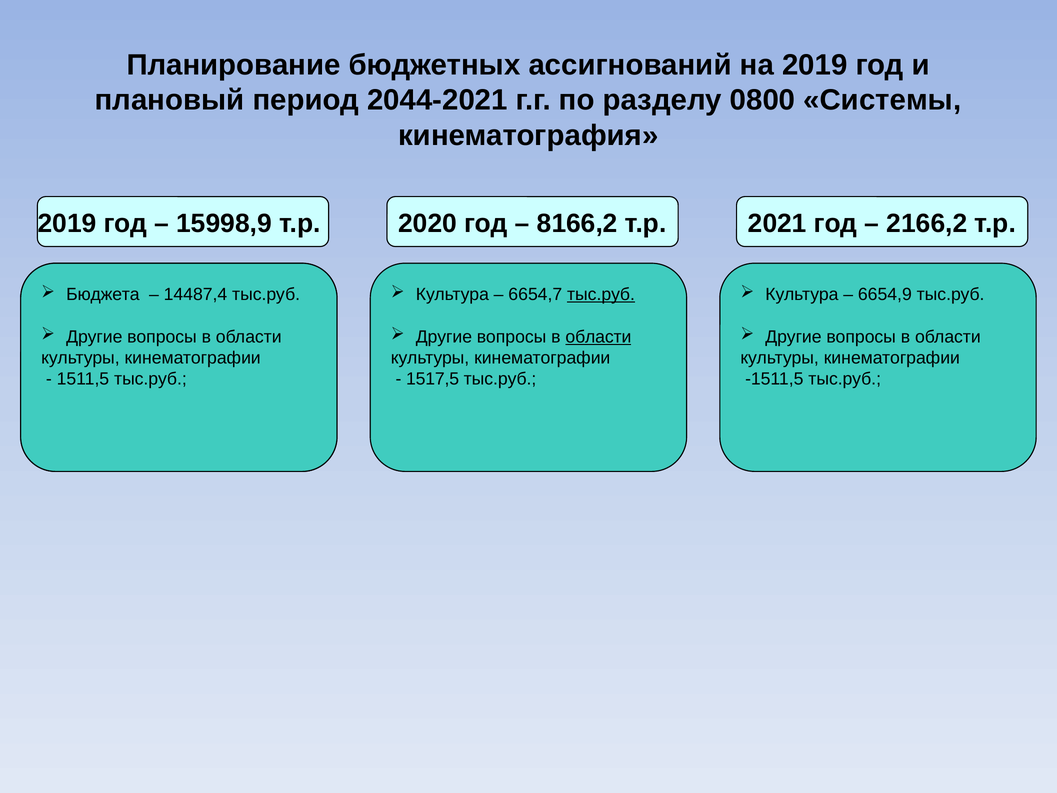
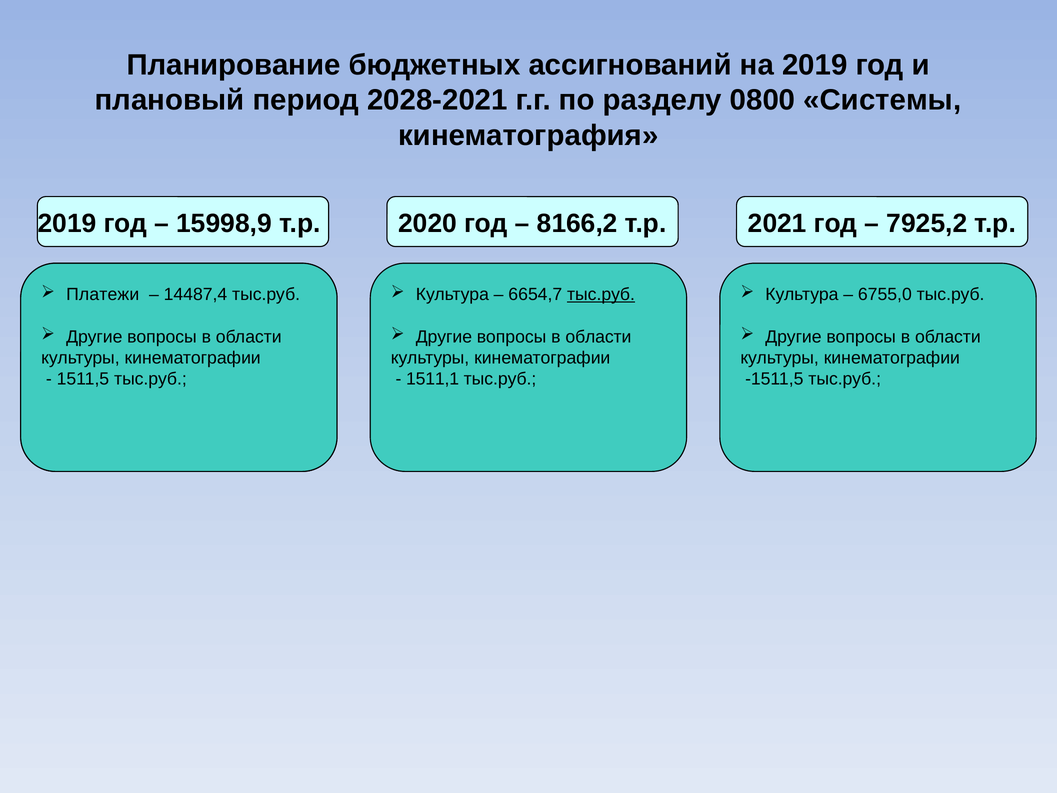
2044-2021: 2044-2021 -> 2028-2021
2166,2: 2166,2 -> 7925,2
Бюджета: Бюджета -> Платежи
6654,9: 6654,9 -> 6755,0
области at (598, 337) underline: present -> none
1517,5: 1517,5 -> 1511,1
